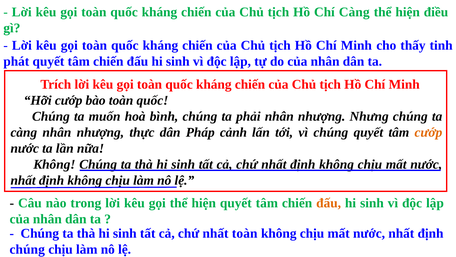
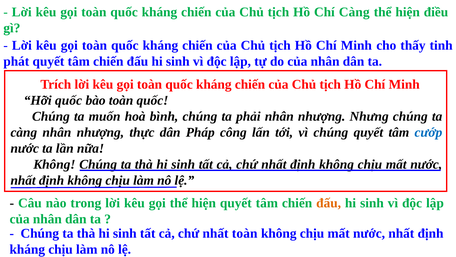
Hỡi cướp: cướp -> quốc
cảnh: cảnh -> công
cướp at (428, 133) colour: orange -> blue
chúng at (27, 249): chúng -> kháng
